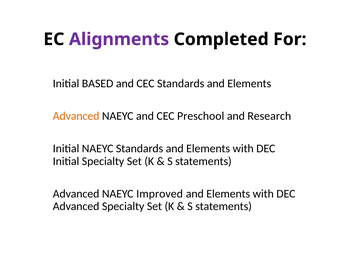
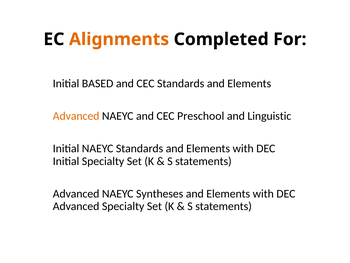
Alignments colour: purple -> orange
Research: Research -> Linguistic
Improved: Improved -> Syntheses
